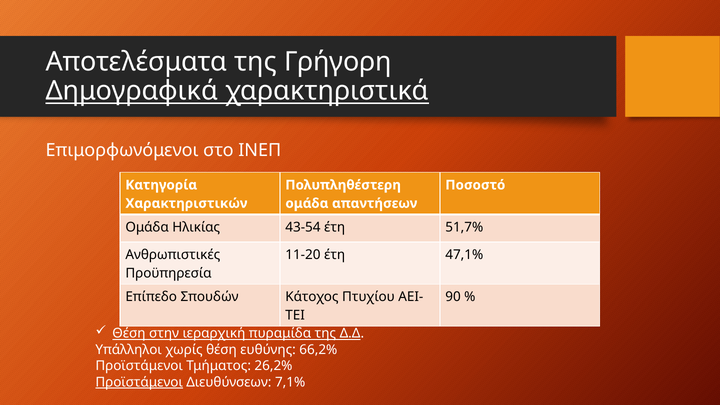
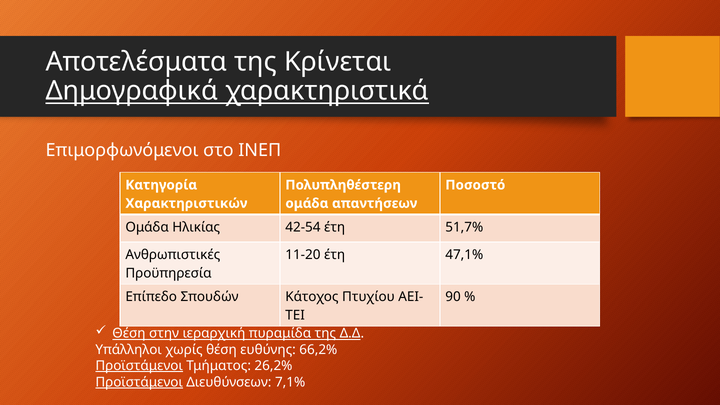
Γρήγορη: Γρήγορη -> Κρίνεται
43-54: 43-54 -> 42-54
Προϊστάμενοι at (139, 366) underline: none -> present
